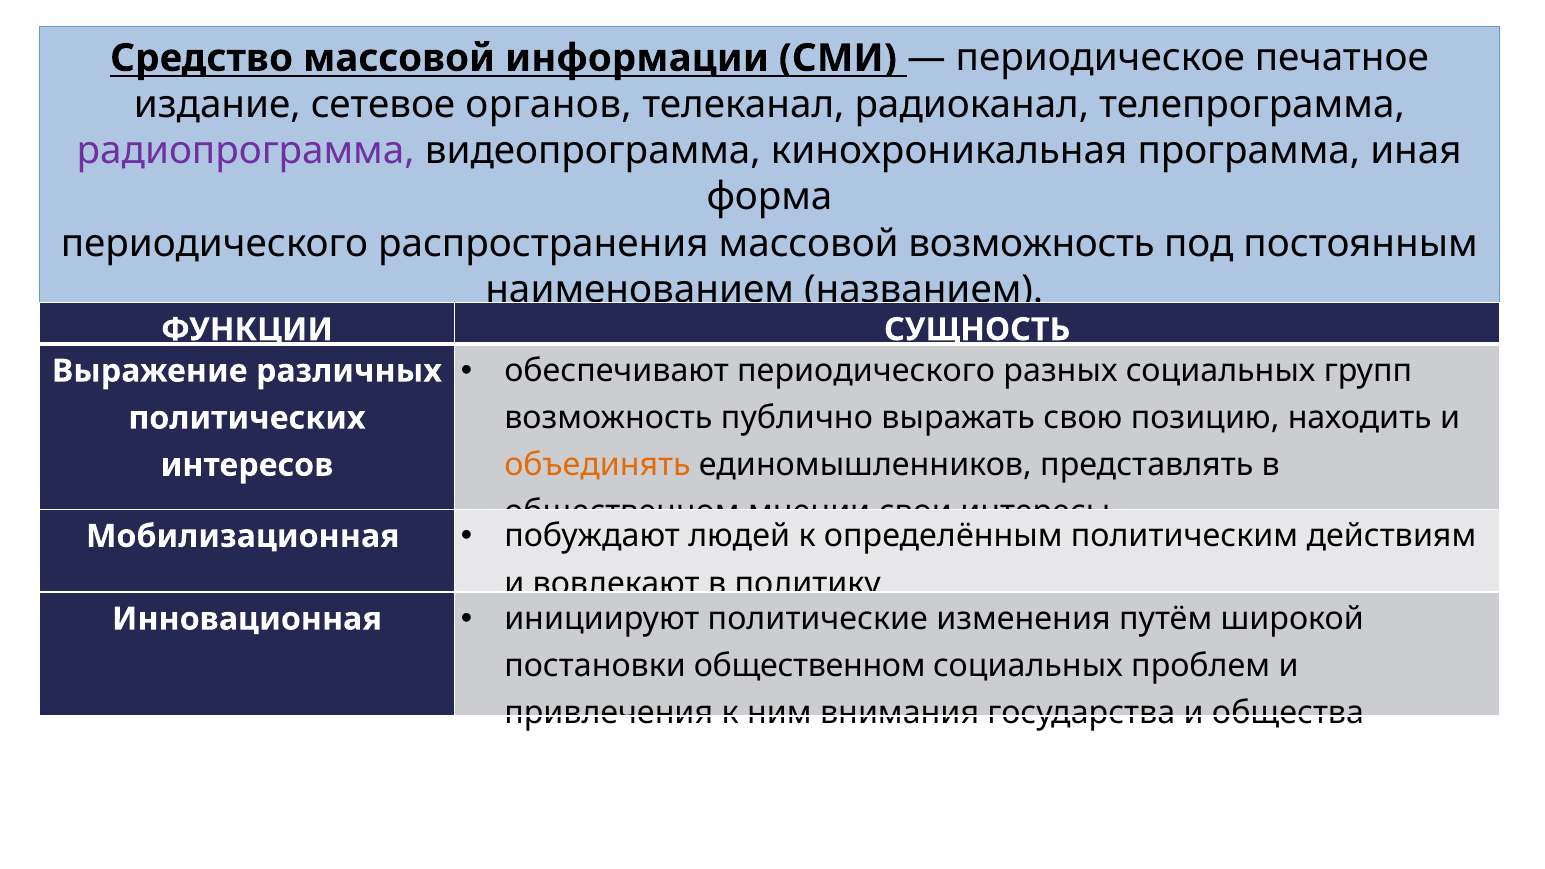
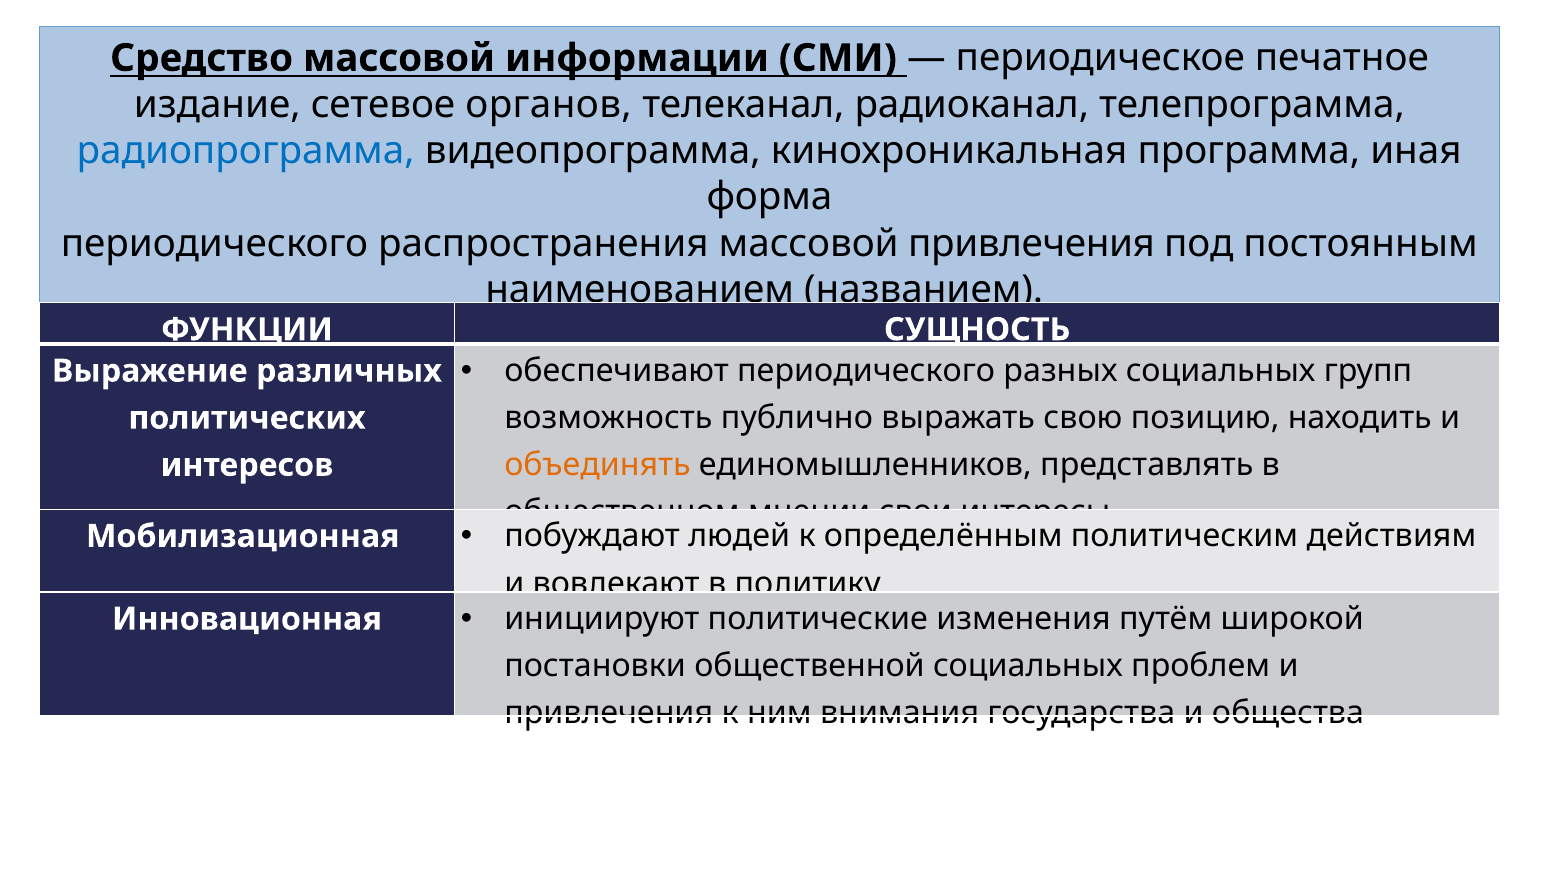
радиопрограмма colour: purple -> blue
массовой возможность: возможность -> привлечения
постановки общественном: общественном -> общественной
